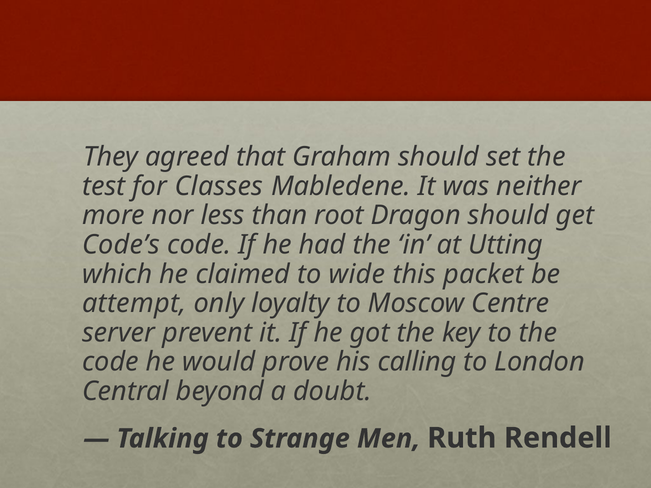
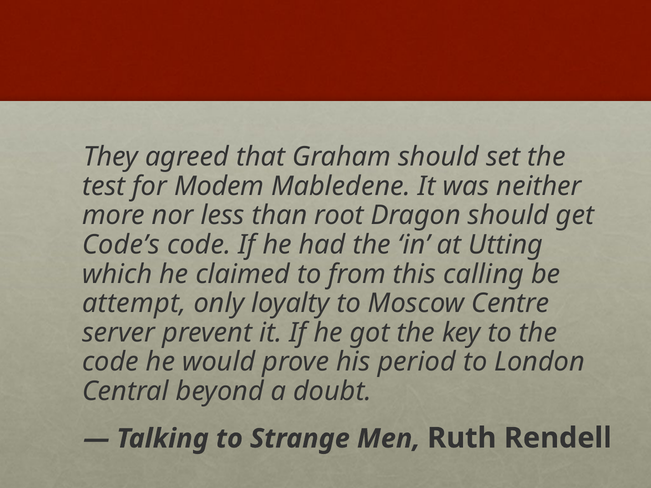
Classes: Classes -> Modem
wide: wide -> from
packet: packet -> calling
calling: calling -> period
